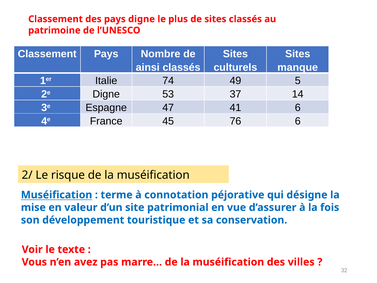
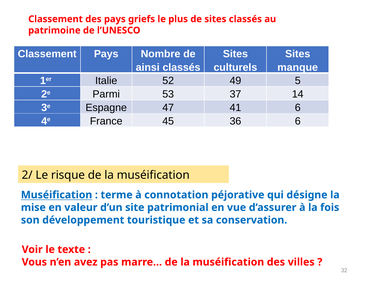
pays digne: digne -> griefs
74: 74 -> 52
2e Digne: Digne -> Parmi
76: 76 -> 36
